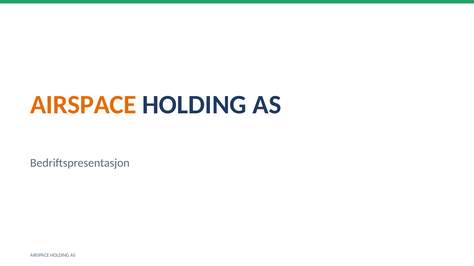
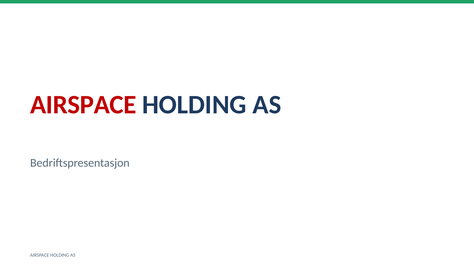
AIRSPACE at (83, 105) colour: orange -> red
